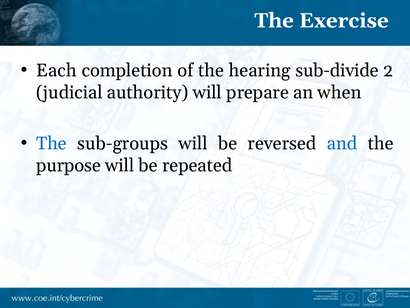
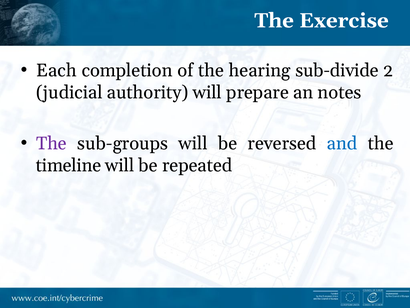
when: when -> notes
The at (51, 143) colour: blue -> purple
purpose: purpose -> timeline
